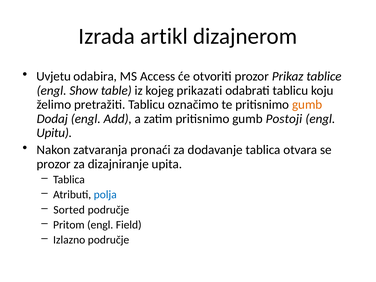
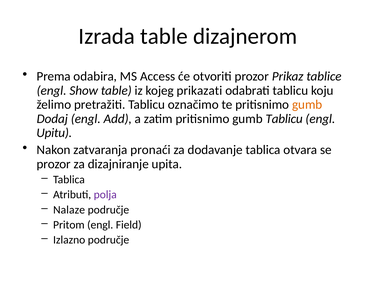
Izrada artikl: artikl -> table
Uvjetu: Uvjetu -> Prema
gumb Postoji: Postoji -> Tablicu
polja colour: blue -> purple
Sorted: Sorted -> Nalaze
